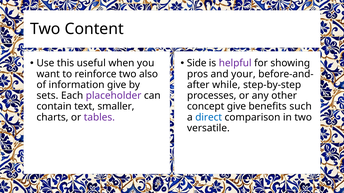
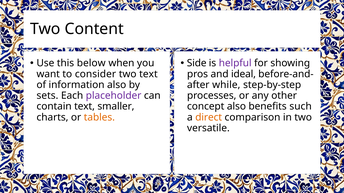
useful: useful -> below
reinforce: reinforce -> consider
two also: also -> text
your: your -> ideal
information give: give -> also
concept give: give -> also
tables colour: purple -> orange
direct colour: blue -> orange
